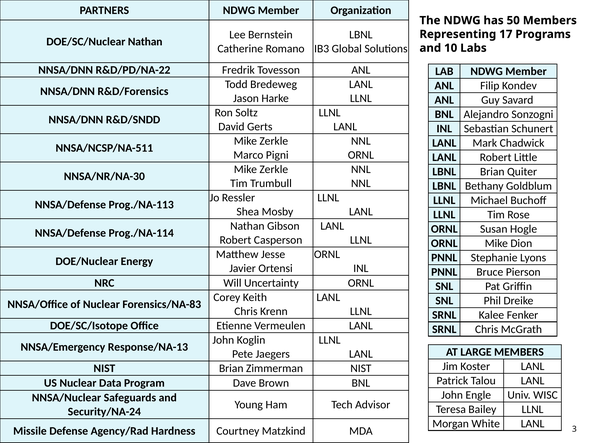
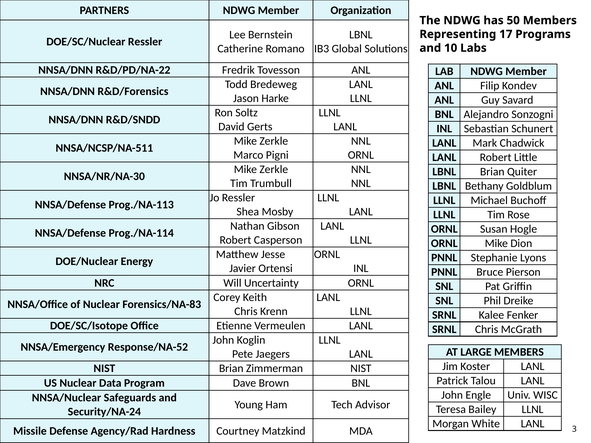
DOE/SC/Nuclear Nathan: Nathan -> Ressler
Response/NA-13: Response/NA-13 -> Response/NA-52
